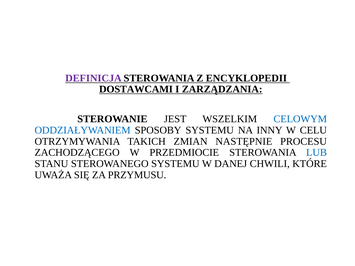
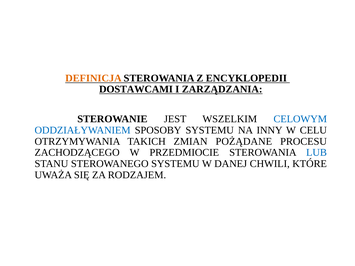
DEFINICJA colour: purple -> orange
NASTĘPNIE: NASTĘPNIE -> POŻĄDANE
PRZYMUSU: PRZYMUSU -> RODZAJEM
